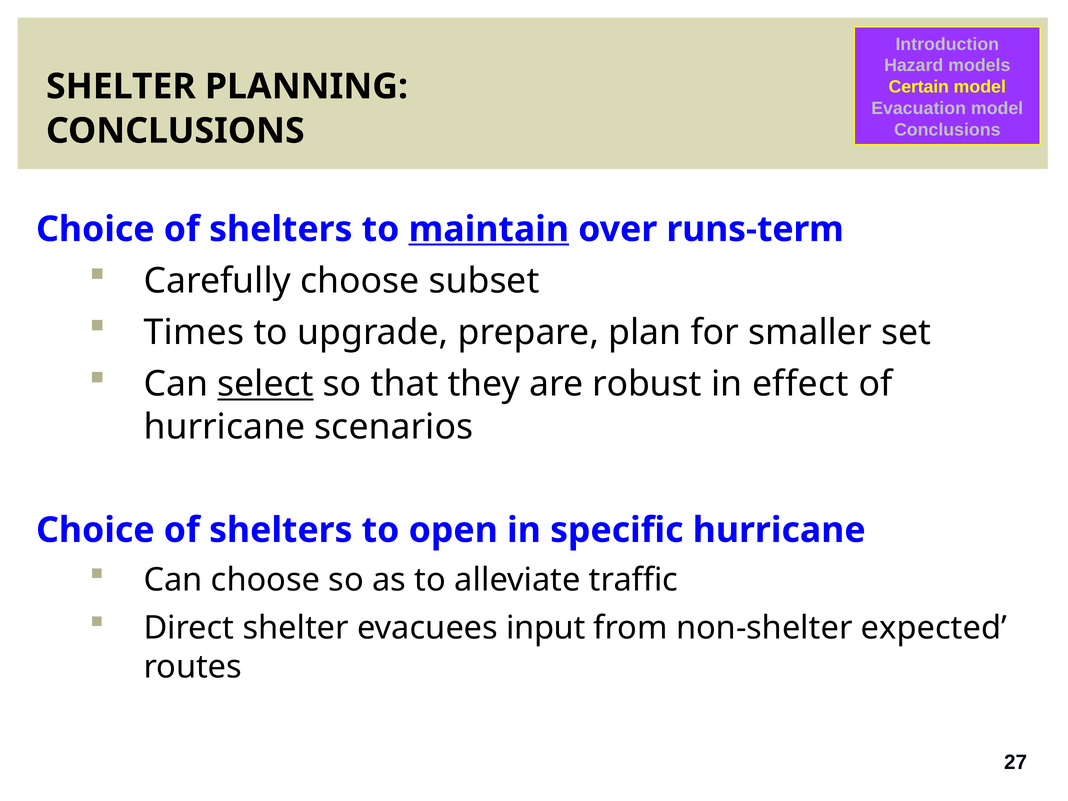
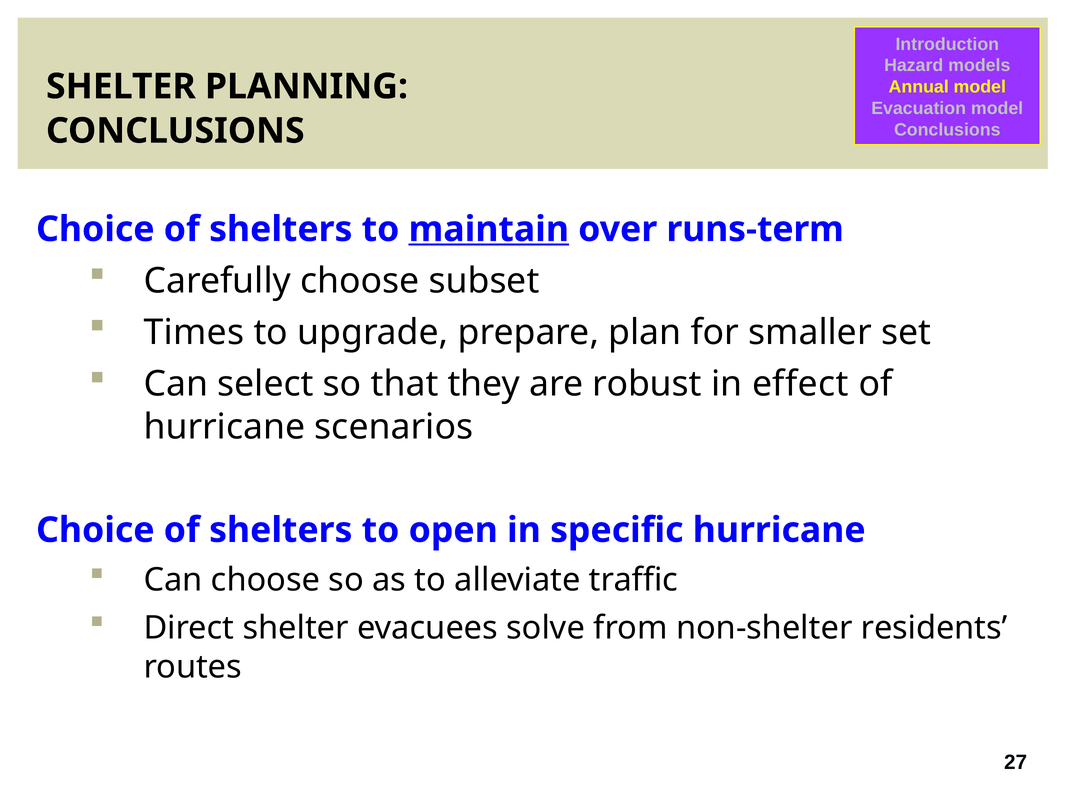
Certain: Certain -> Annual
select underline: present -> none
input: input -> solve
expected: expected -> residents
